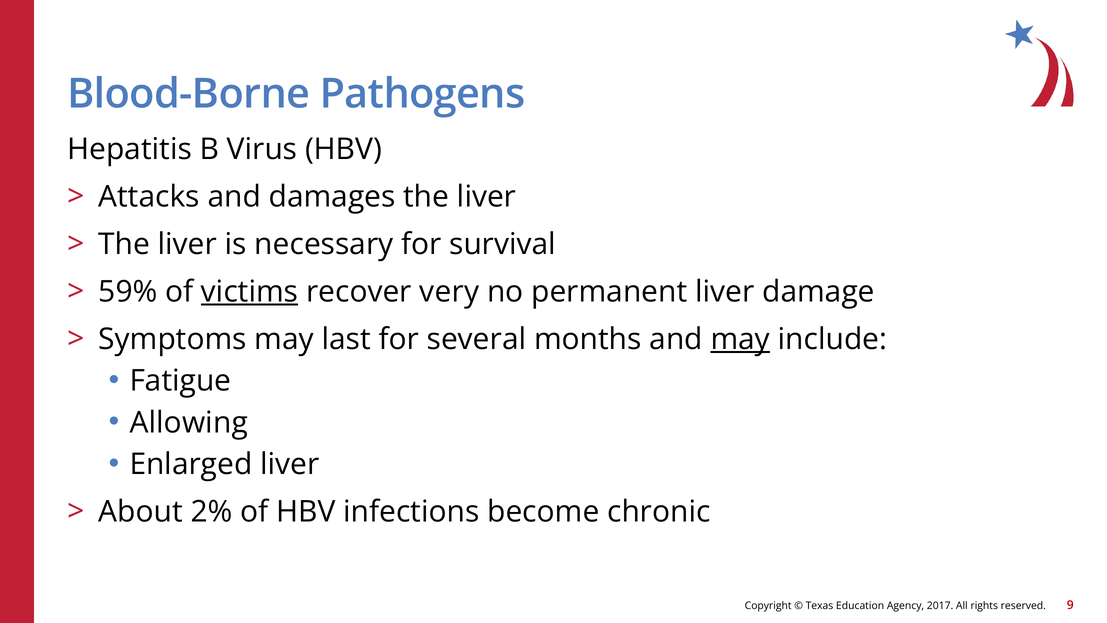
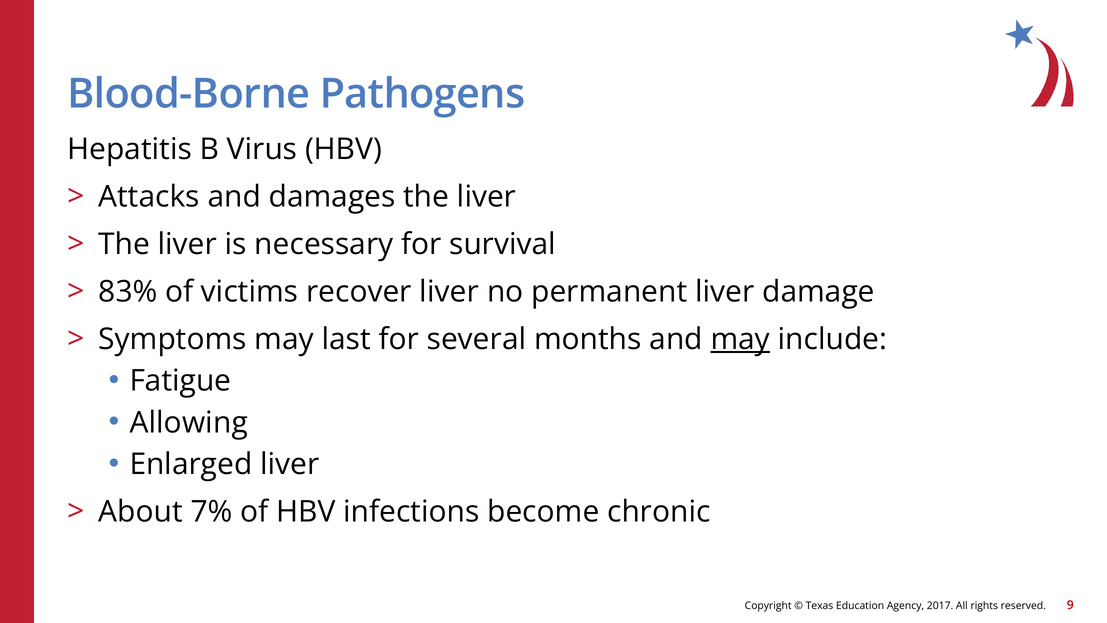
59%: 59% -> 83%
victims underline: present -> none
recover very: very -> liver
2%: 2% -> 7%
